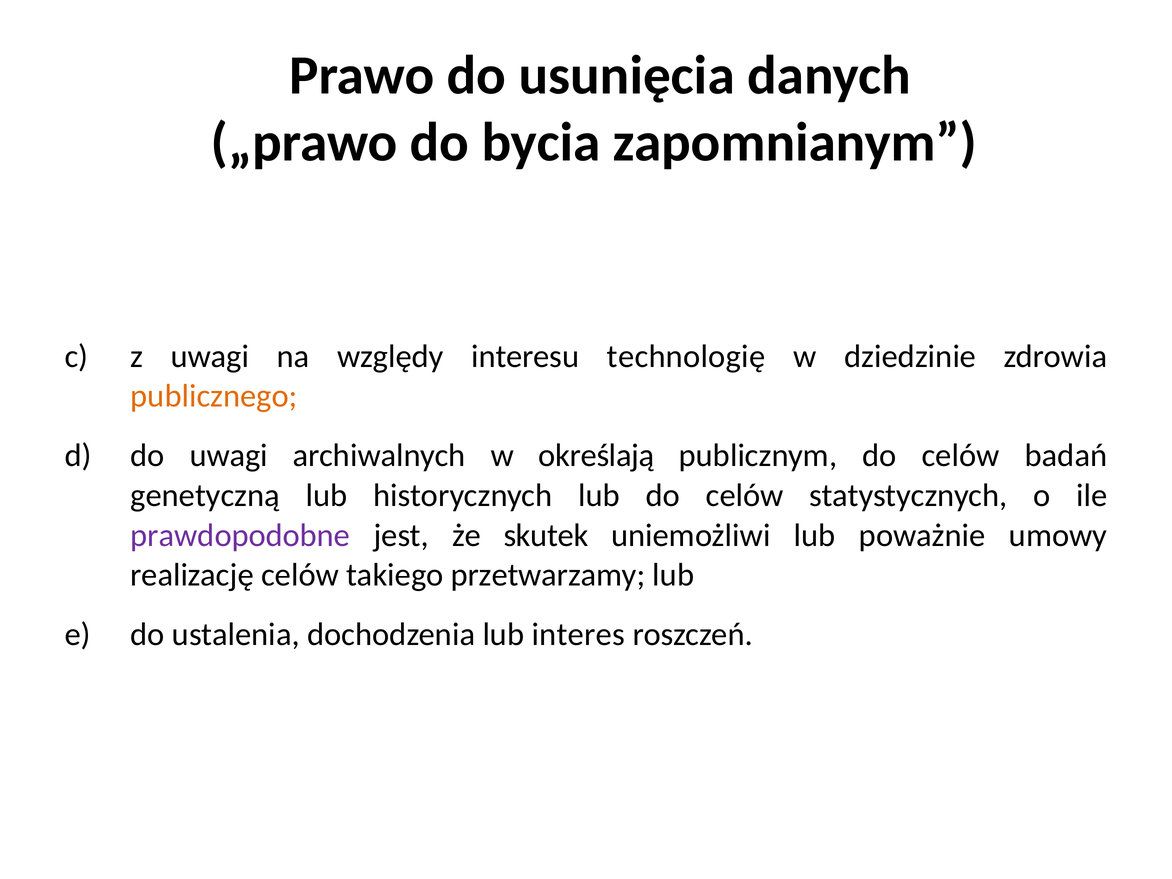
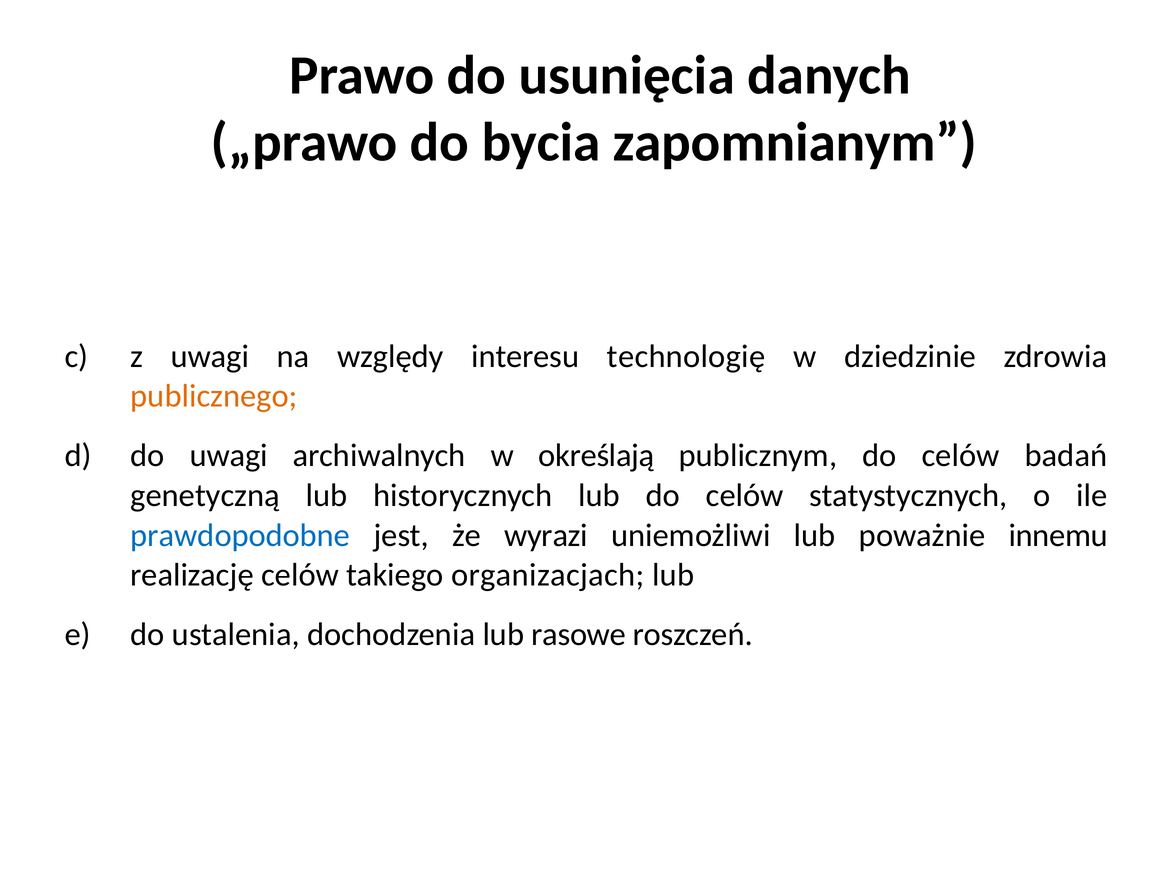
prawdopodobne colour: purple -> blue
skutek: skutek -> wyrazi
umowy: umowy -> innemu
przetwarzamy: przetwarzamy -> organizacjach
interes: interes -> rasowe
